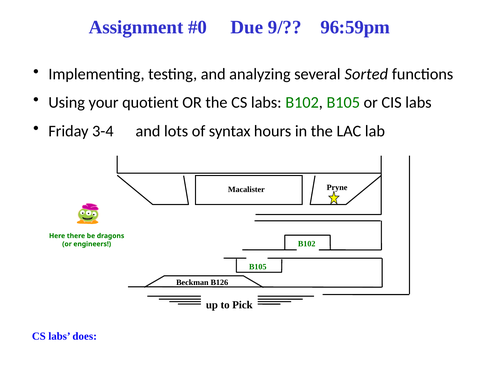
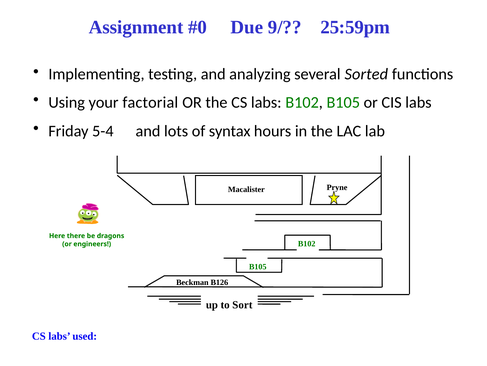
96:59pm: 96:59pm -> 25:59pm
quotient: quotient -> factorial
3-4: 3-4 -> 5-4
Pick: Pick -> Sort
does: does -> used
